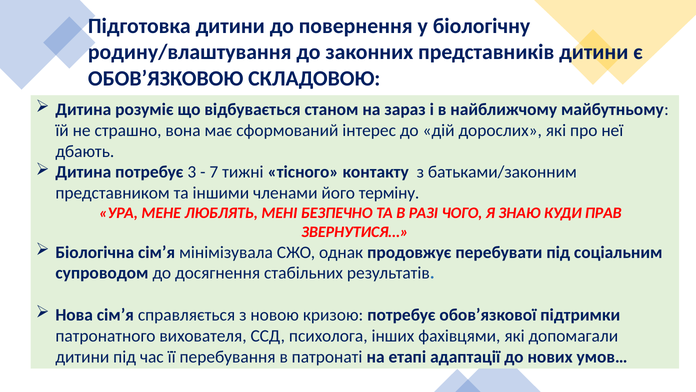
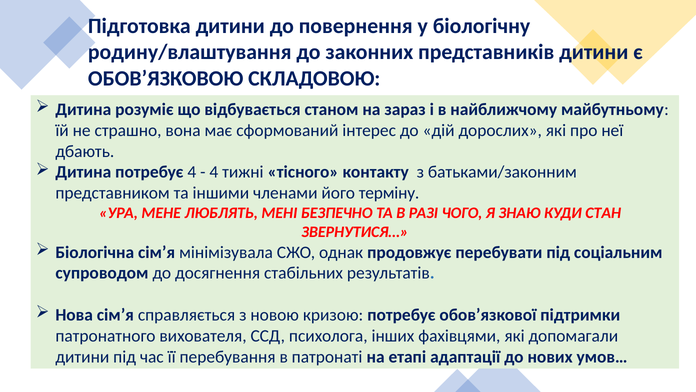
потребує 3: 3 -> 4
7 at (214, 172): 7 -> 4
ПРАВ: ПРАВ -> СТАН
